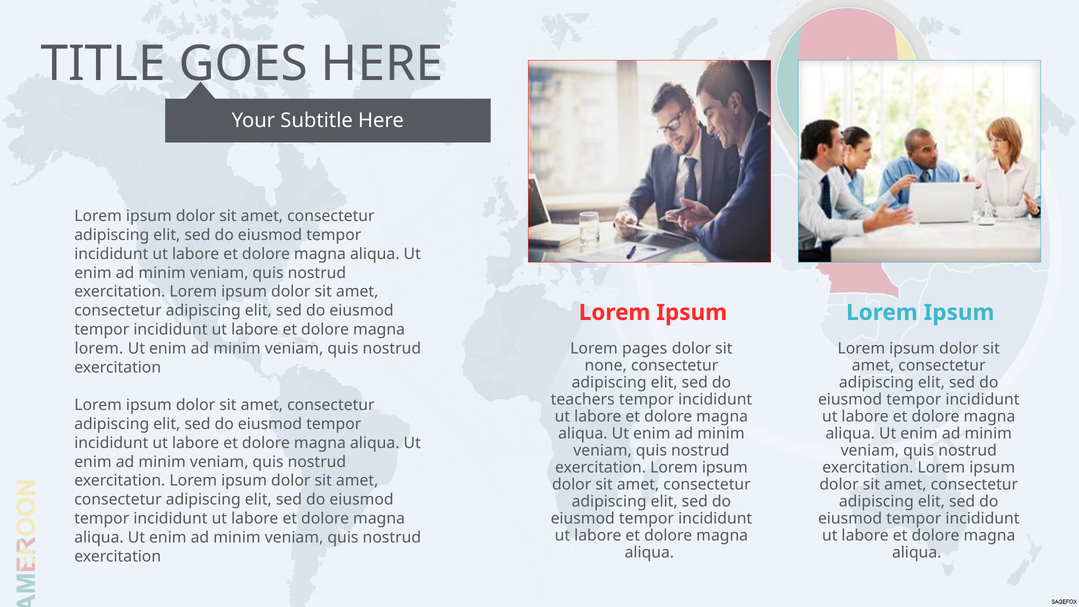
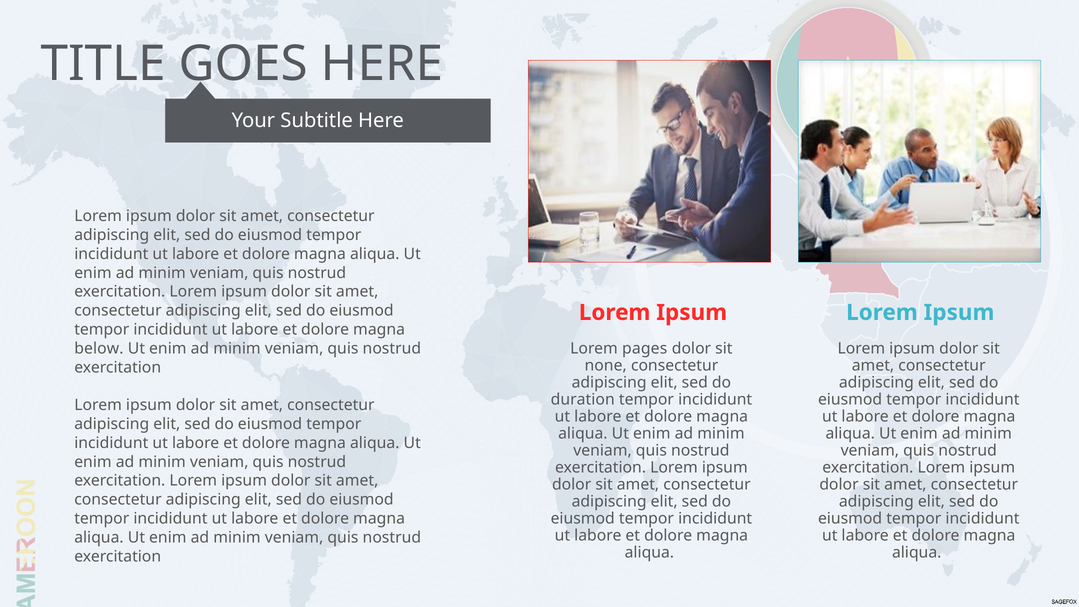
lorem at (99, 348): lorem -> below
teachers: teachers -> duration
